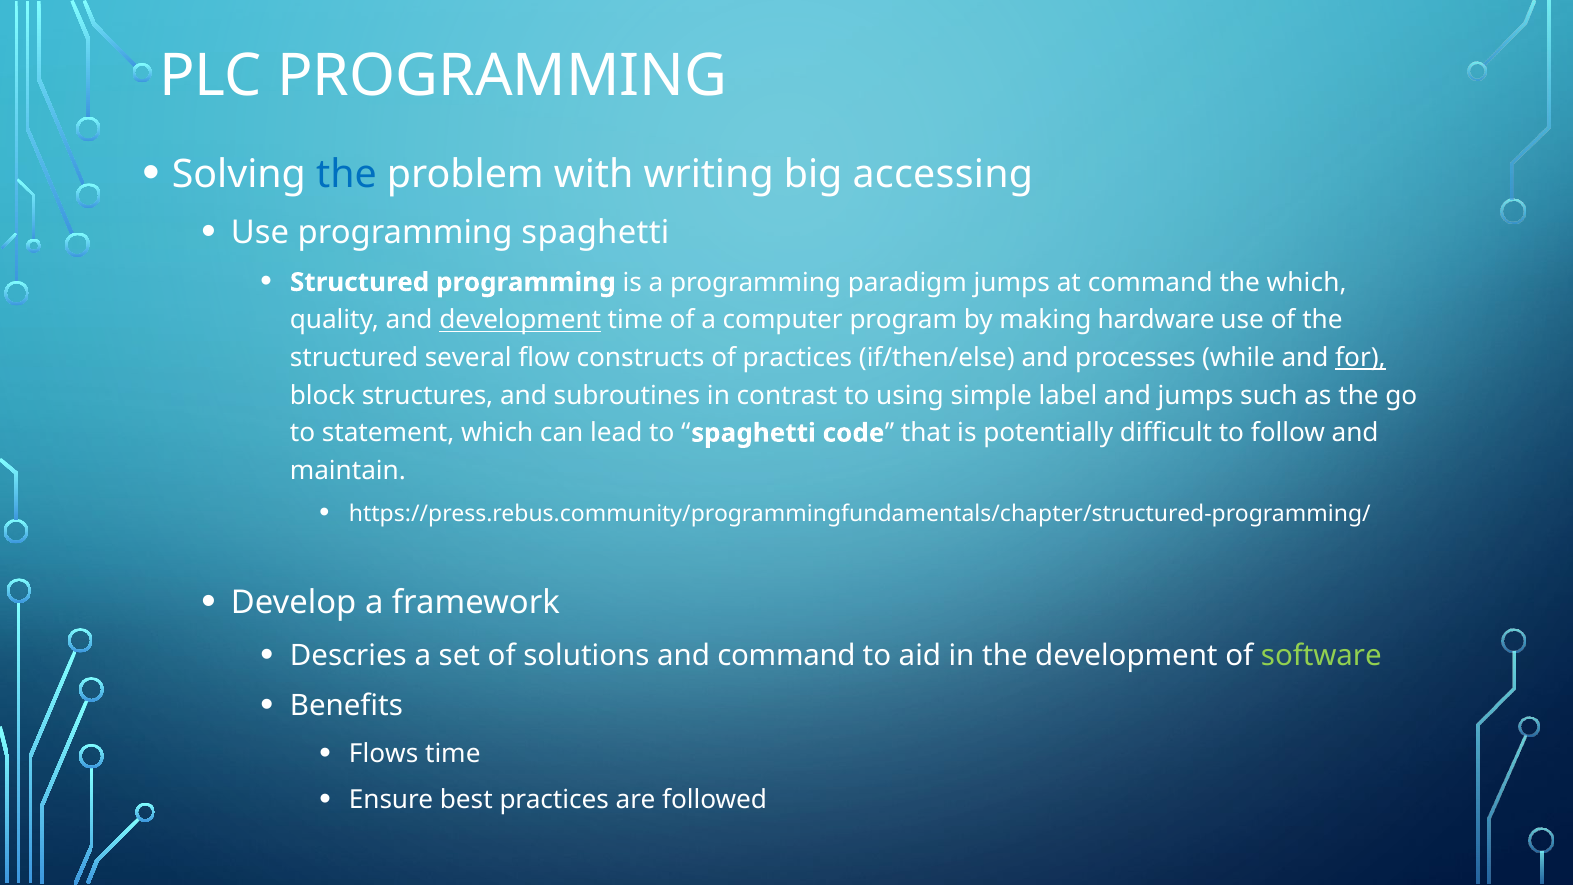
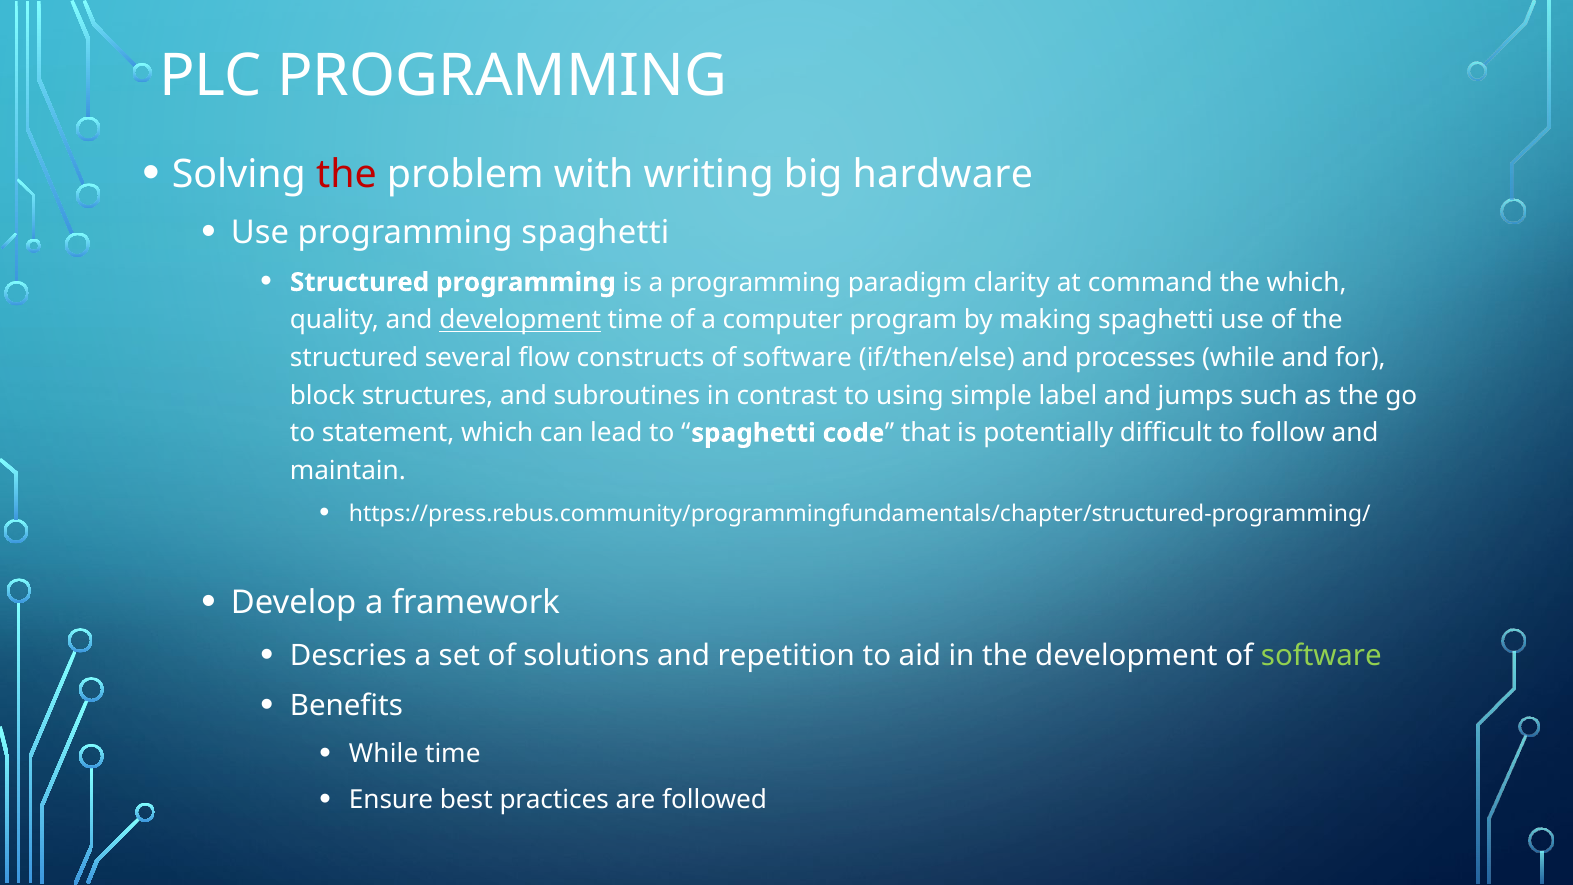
the at (347, 174) colour: blue -> red
accessing: accessing -> hardware
paradigm jumps: jumps -> clarity
making hardware: hardware -> spaghetti
constructs of practices: practices -> software
for underline: present -> none
and command: command -> repetition
Flows at (384, 754): Flows -> While
